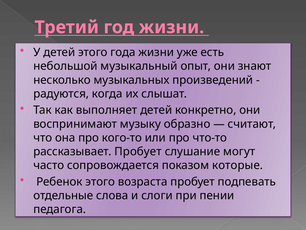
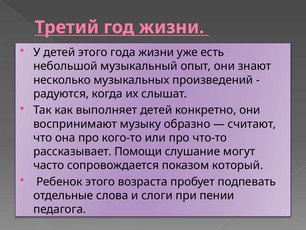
рассказывает Пробует: Пробует -> Помощи
которые: которые -> который
